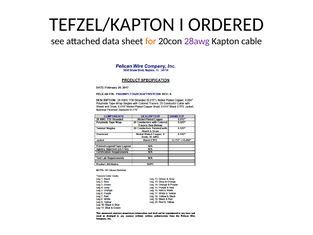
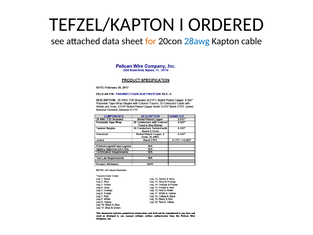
28awg colour: purple -> blue
